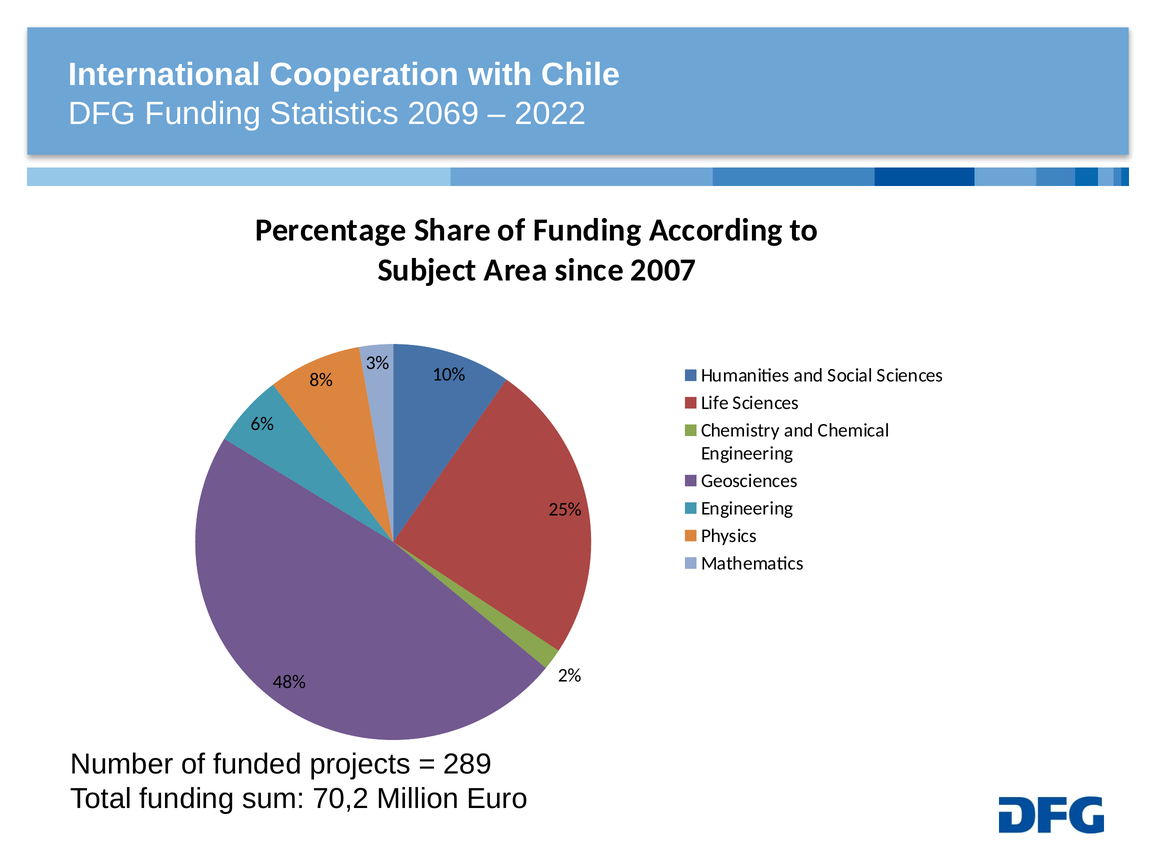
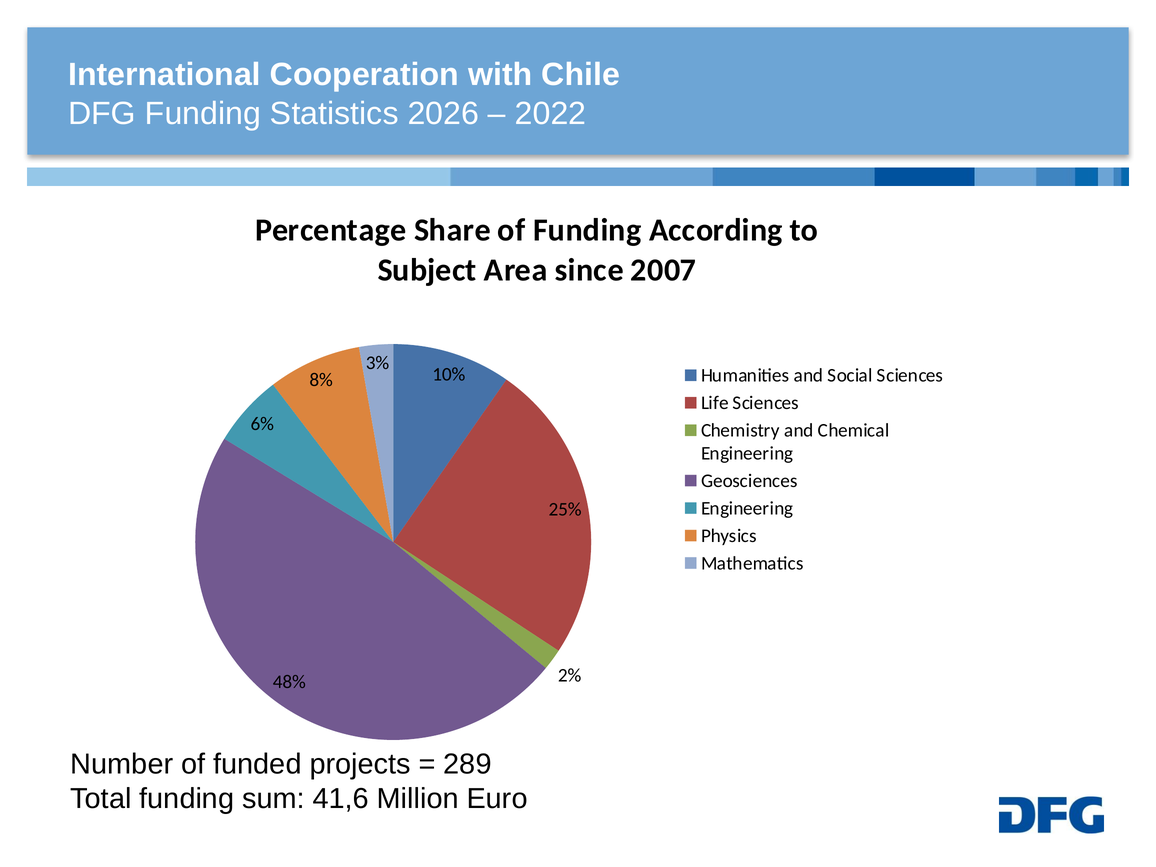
2069: 2069 -> 2026
70,2: 70,2 -> 41,6
